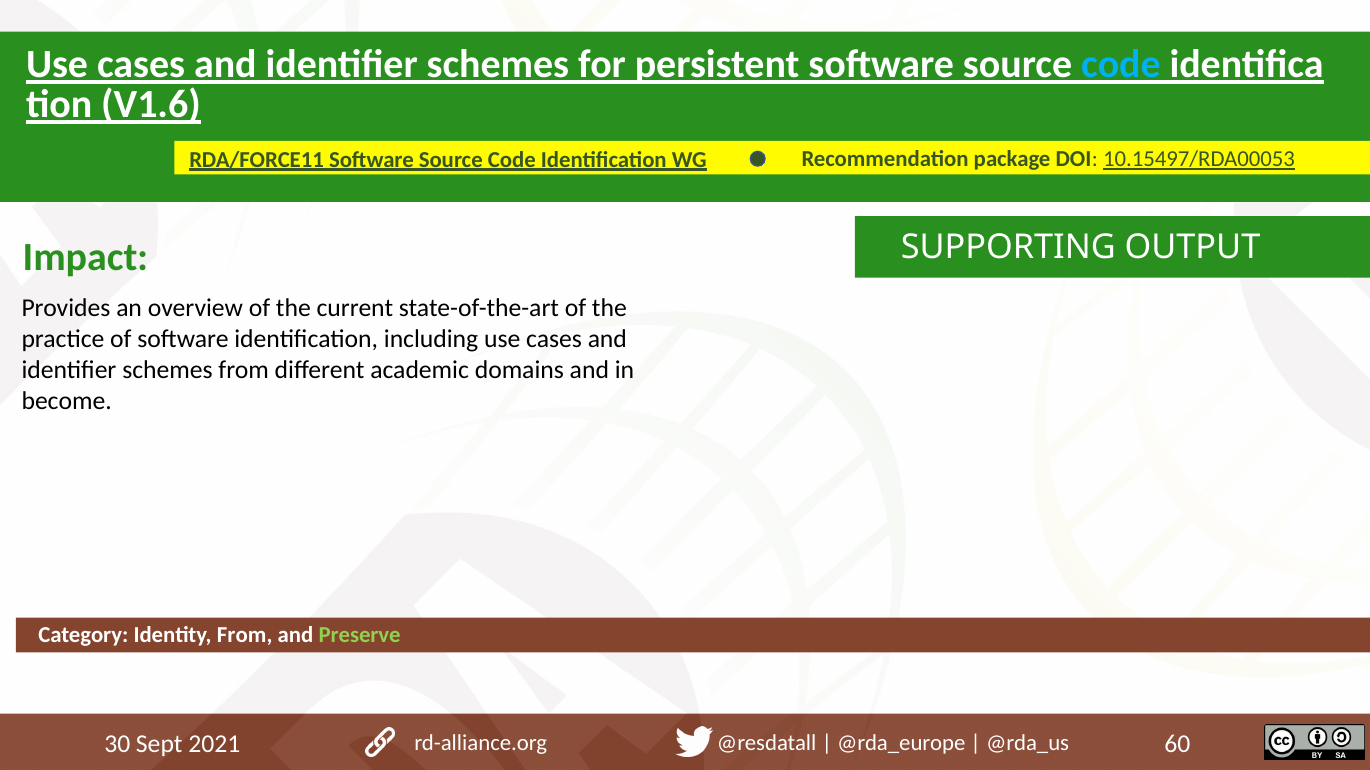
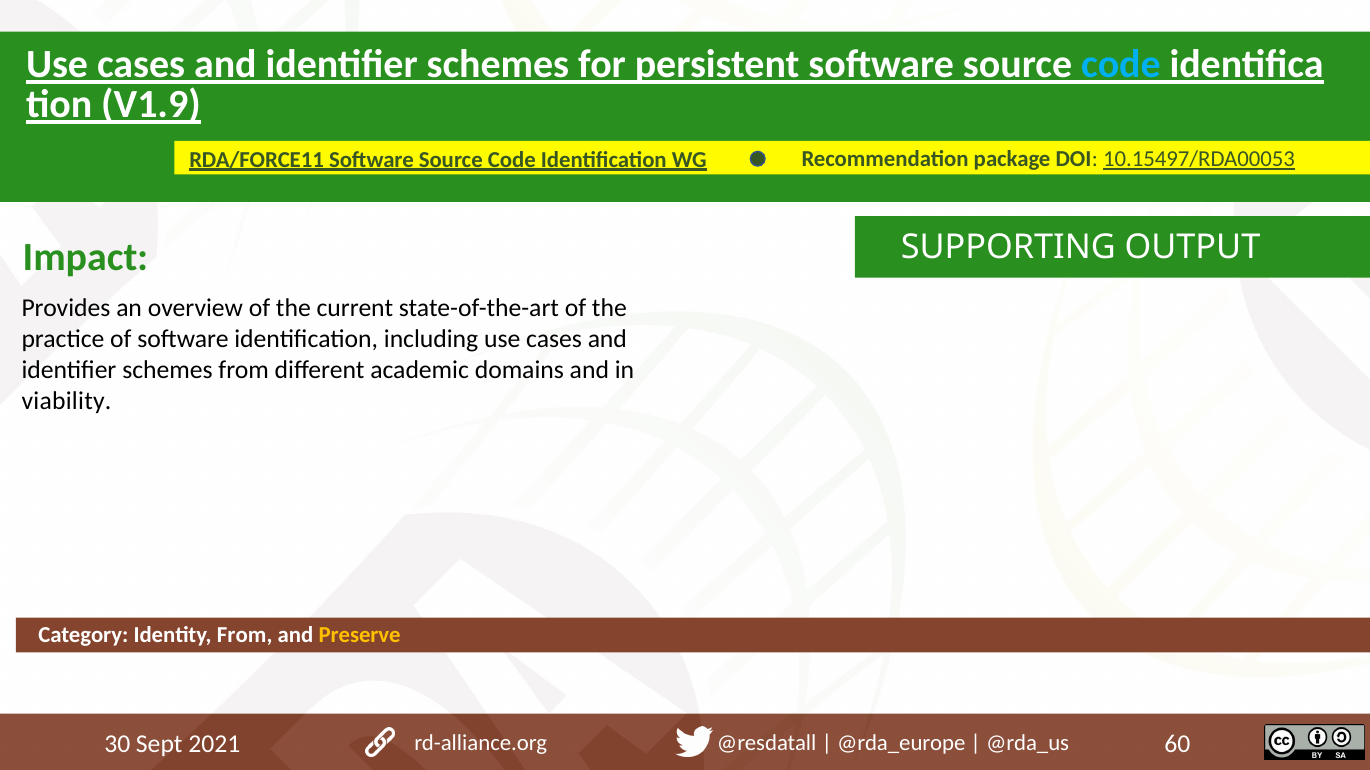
V1.6: V1.6 -> V1.9
become: become -> viability
Preserve colour: light green -> yellow
